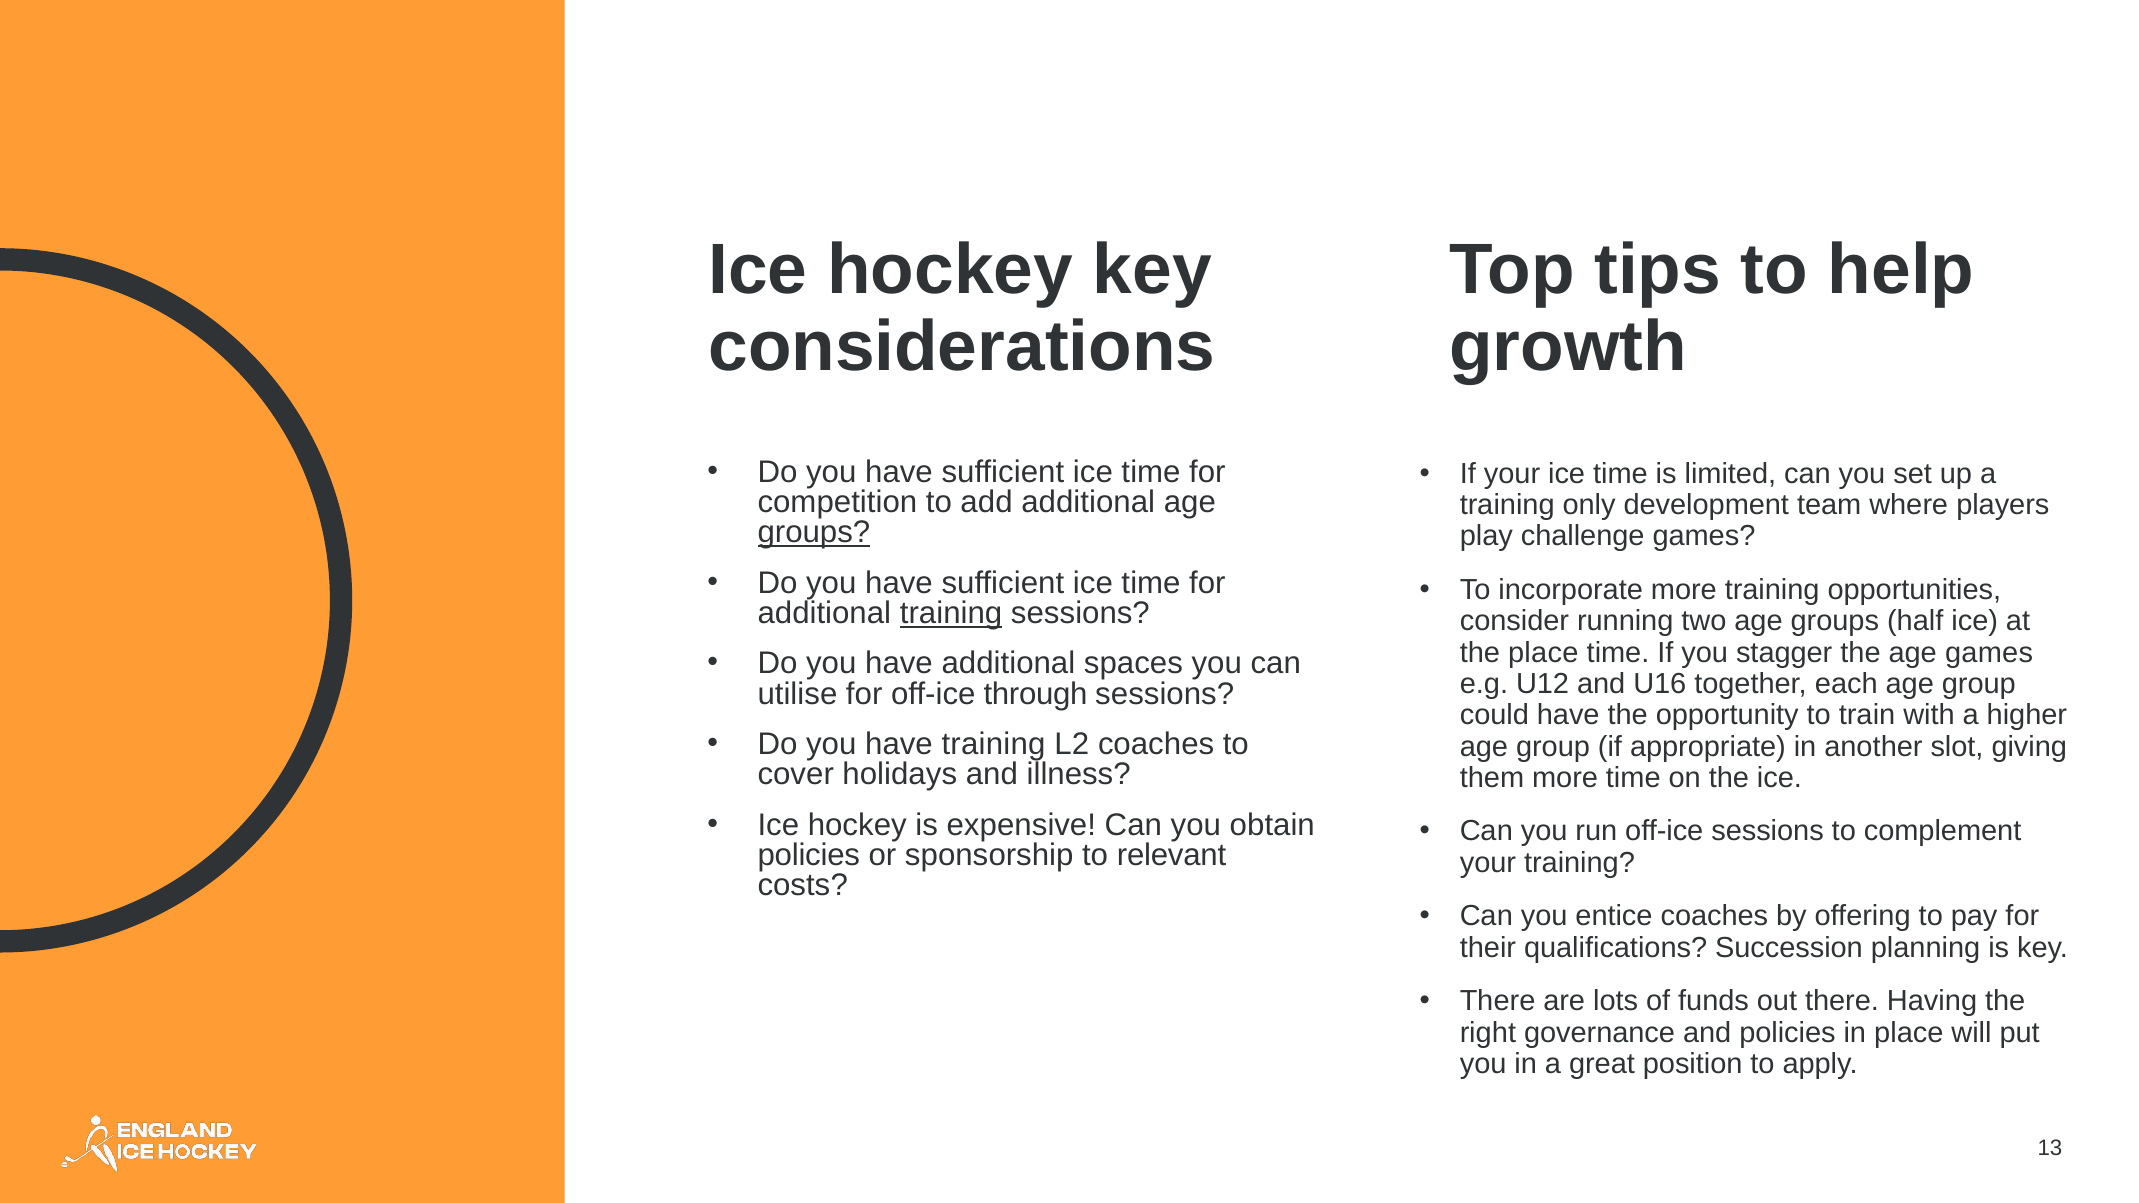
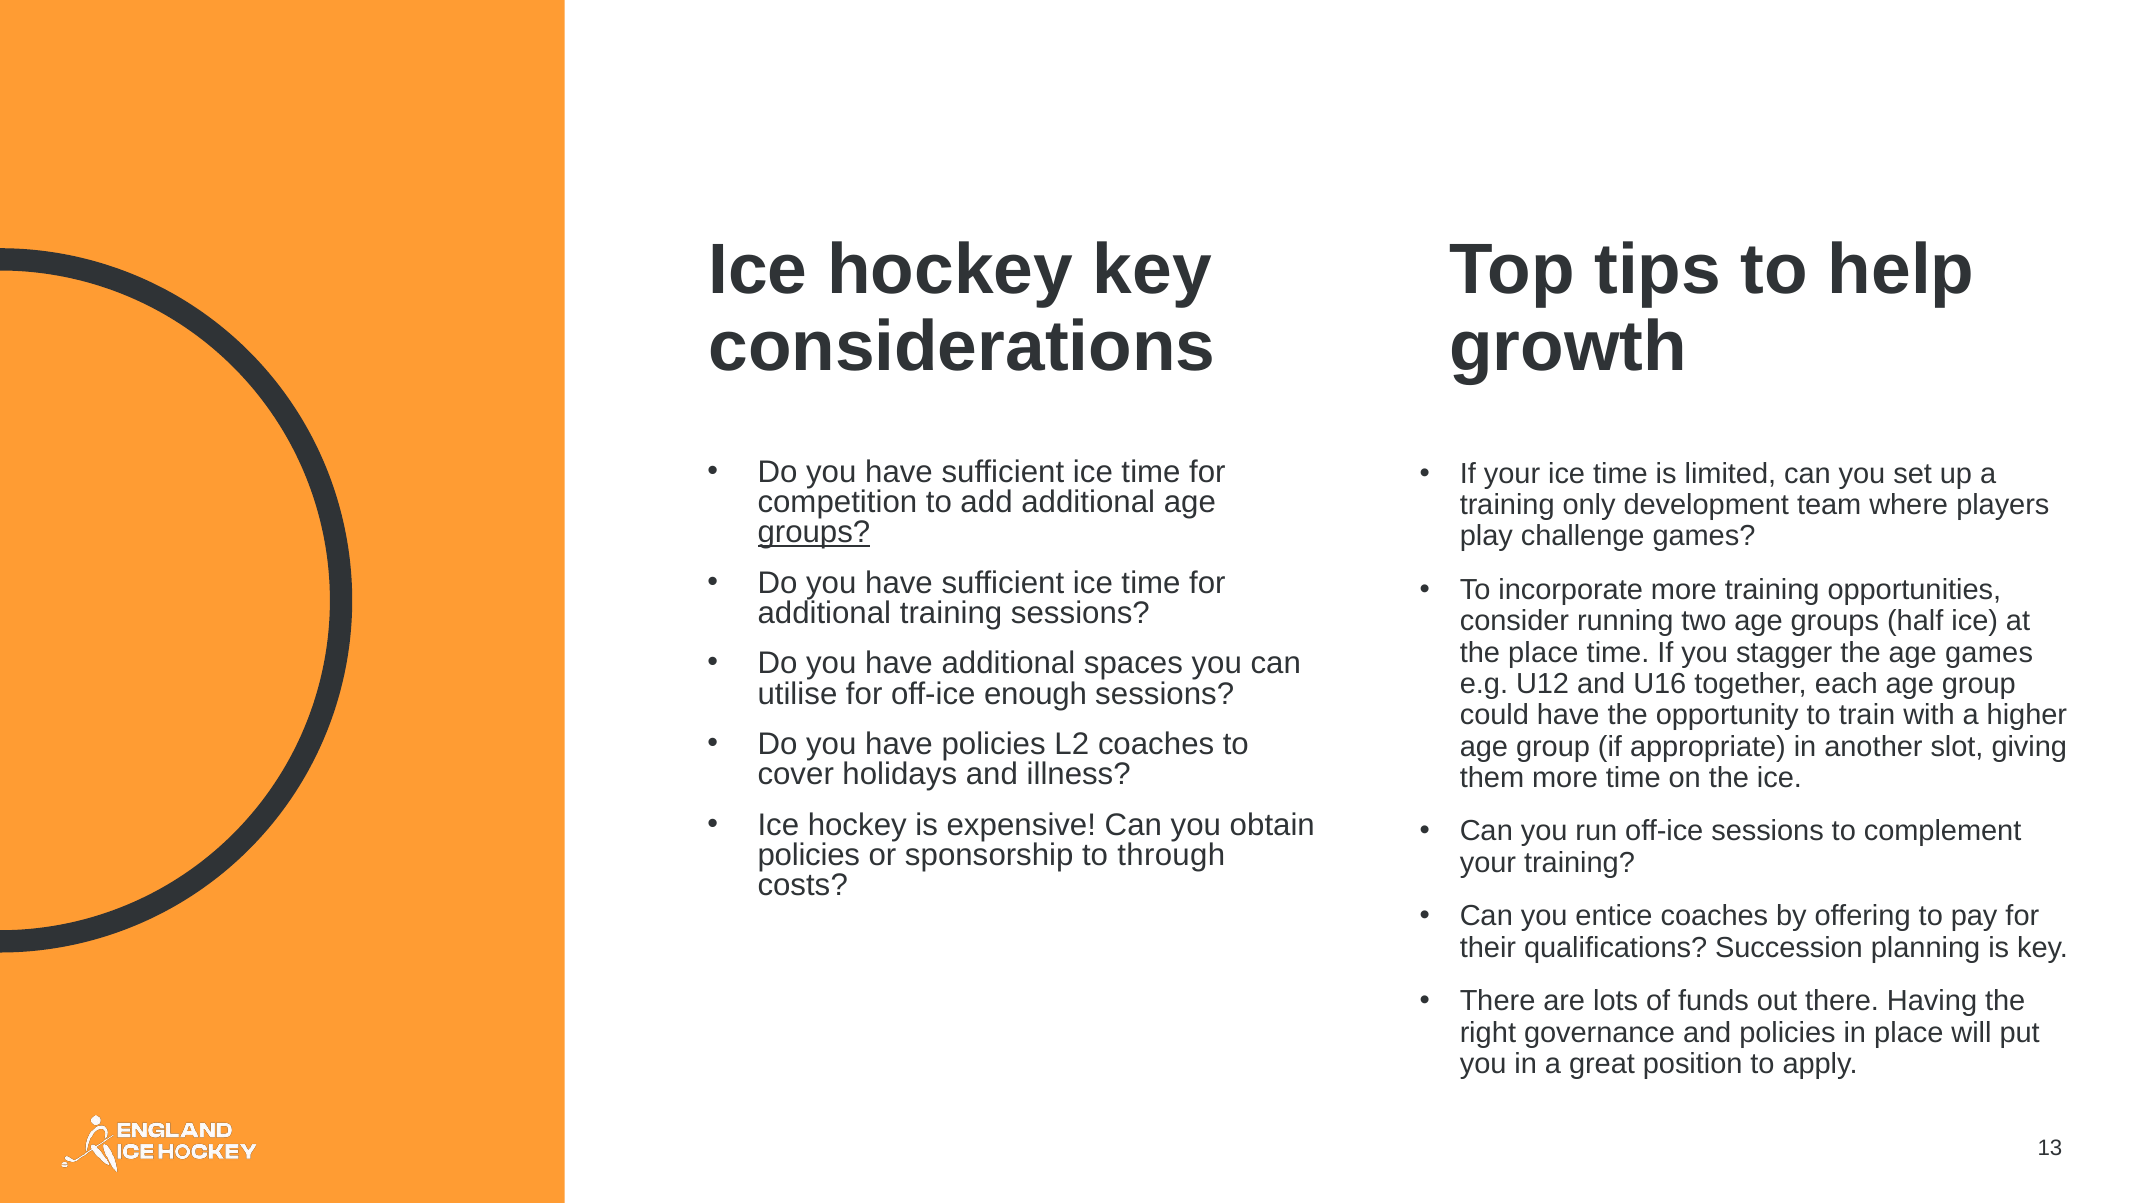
training at (951, 613) underline: present -> none
through: through -> enough
have training: training -> policies
relevant: relevant -> through
